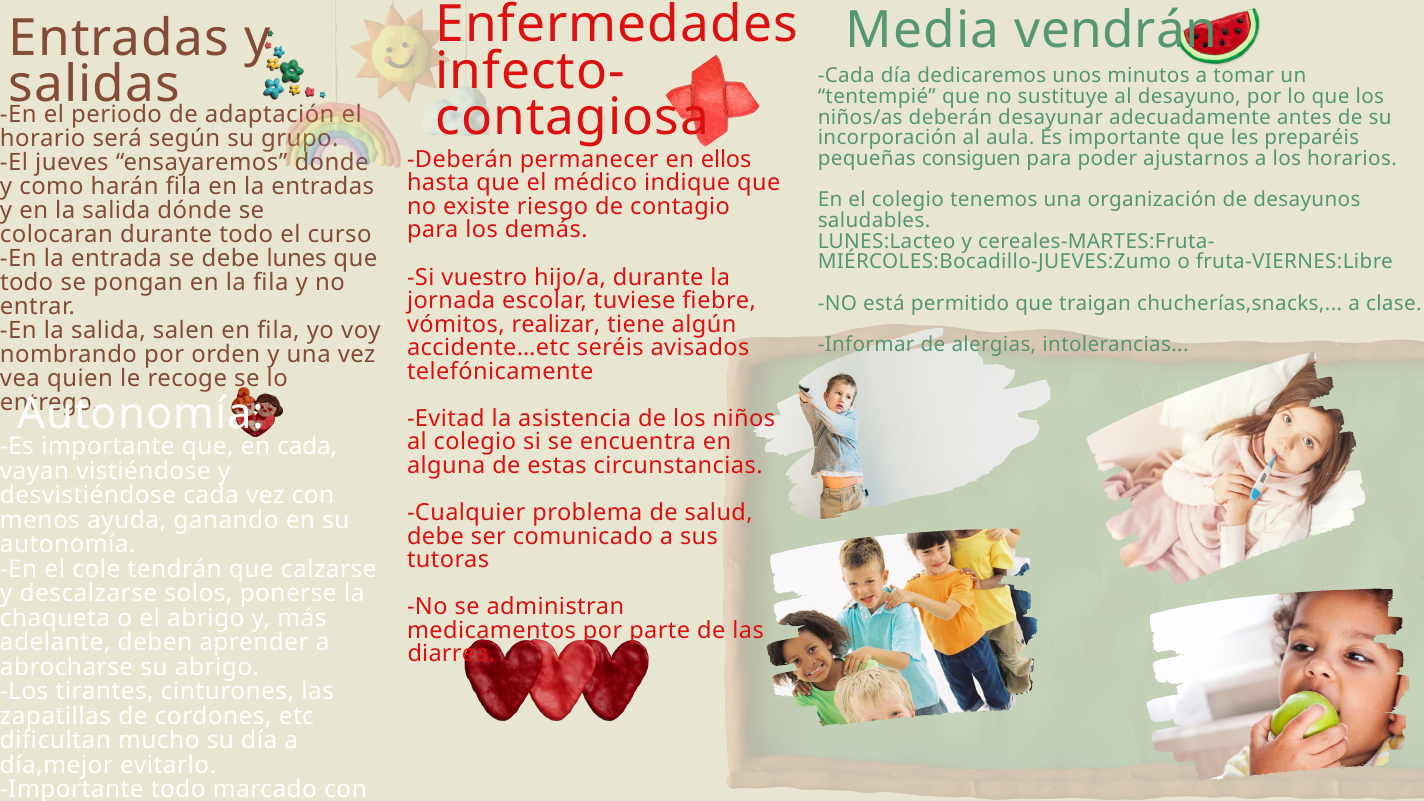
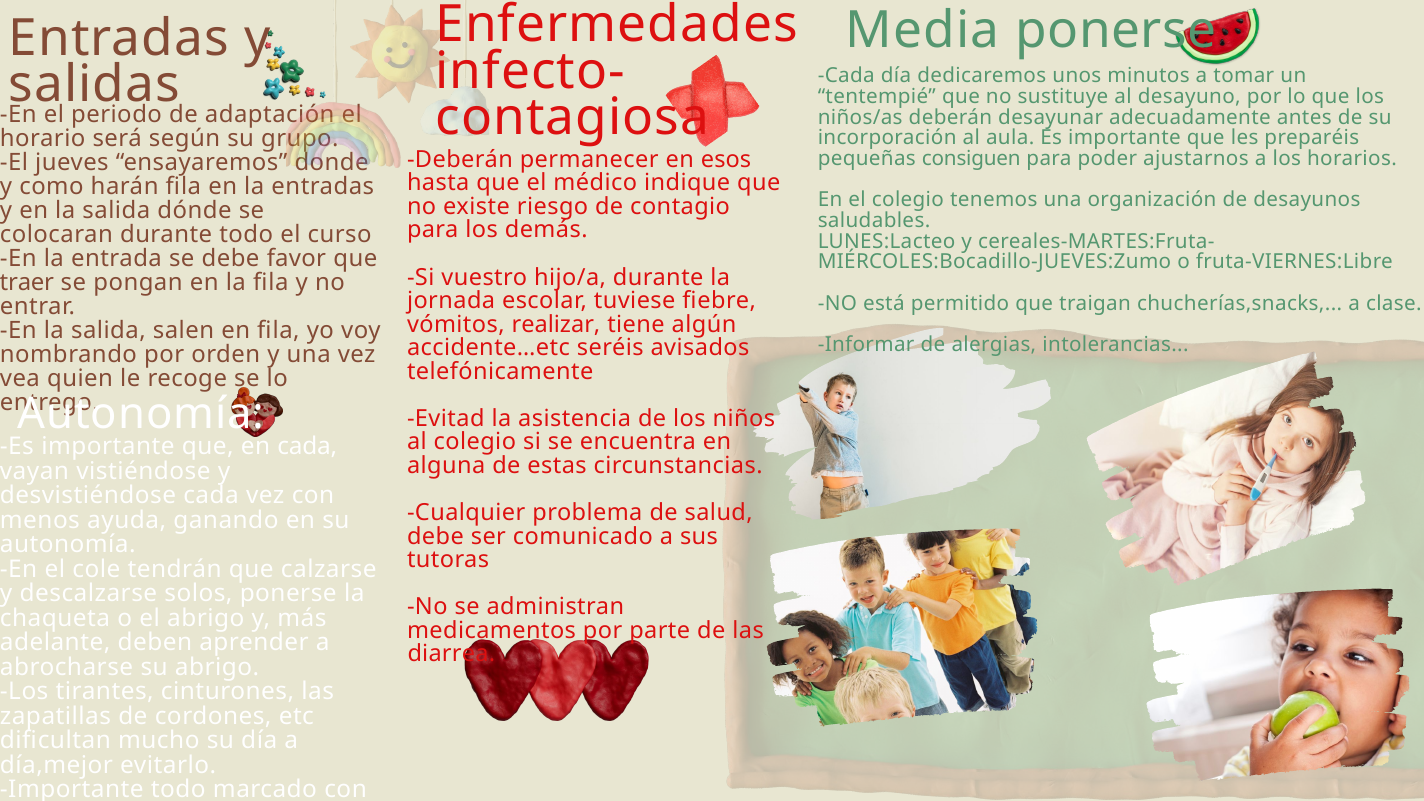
Media vendrán: vendrán -> ponerse
ellos: ellos -> esos
lunes: lunes -> favor
todo at (27, 282): todo -> traer
